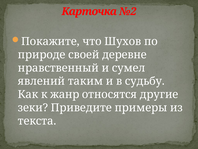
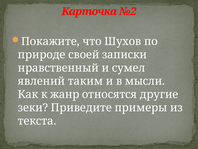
деревне: деревне -> записки
судьбу: судьбу -> мысли
